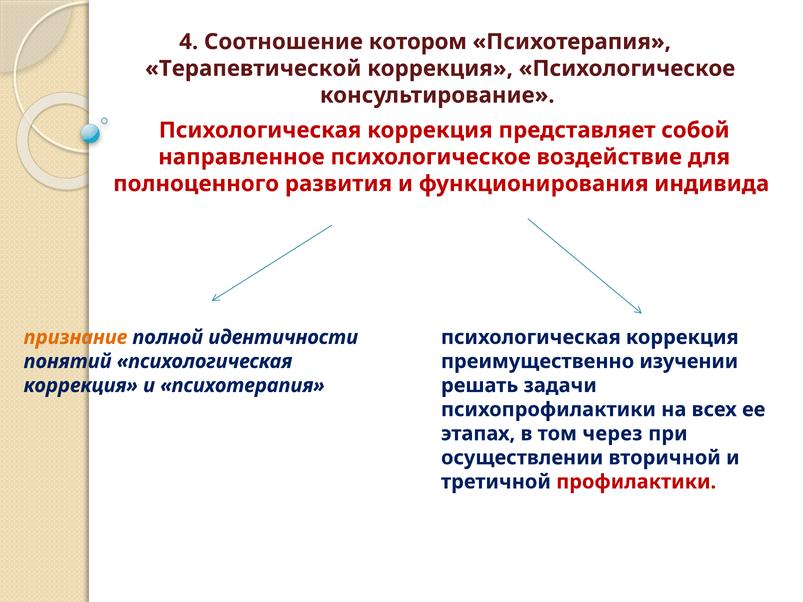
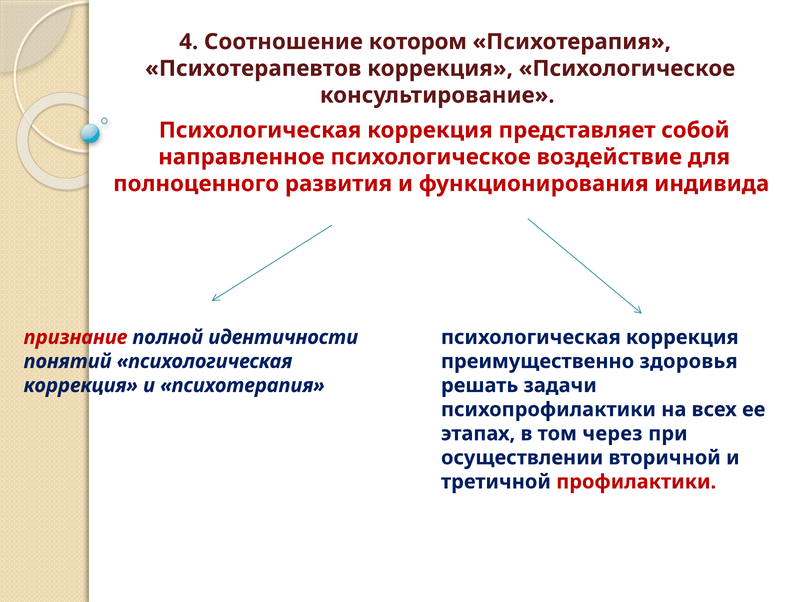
Терапевтической: Терапевтической -> Психотерапевтов
признание colour: orange -> red
изучении: изучении -> здоровья
